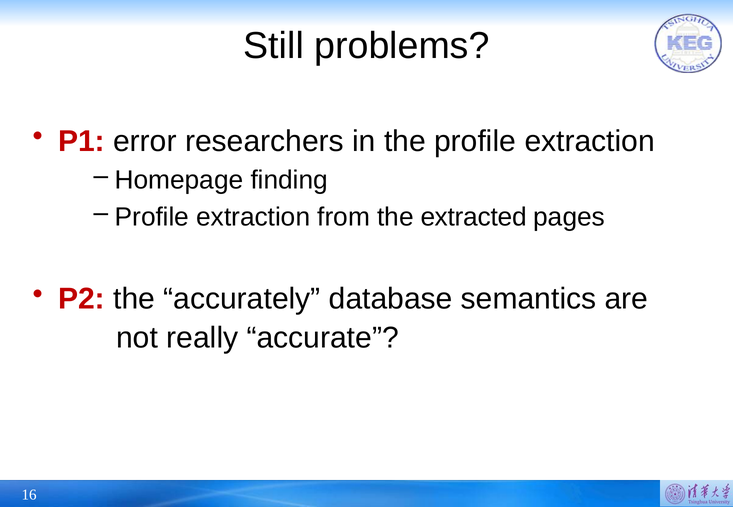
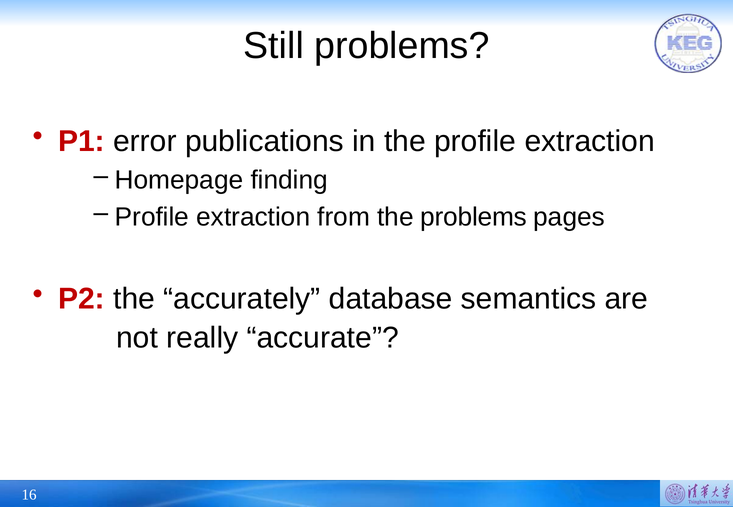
researchers: researchers -> publications
the extracted: extracted -> problems
